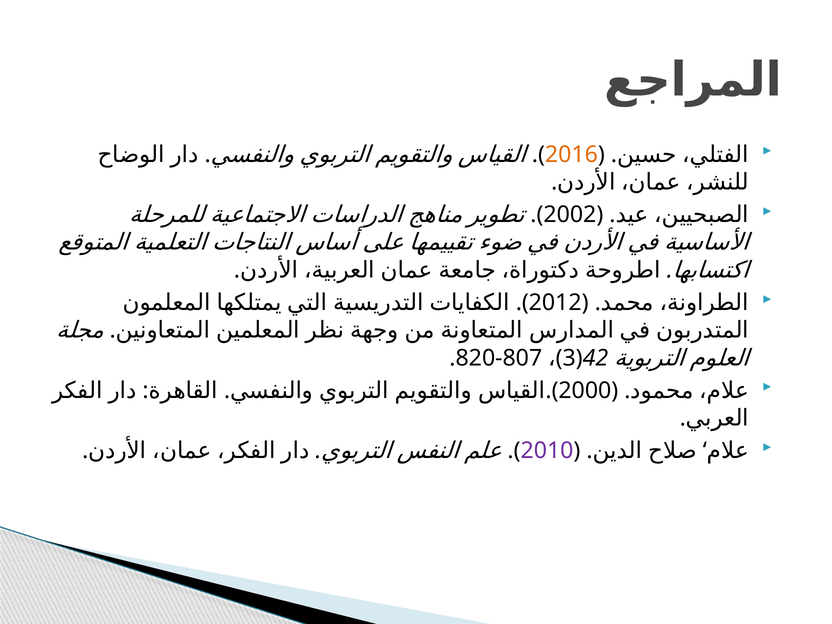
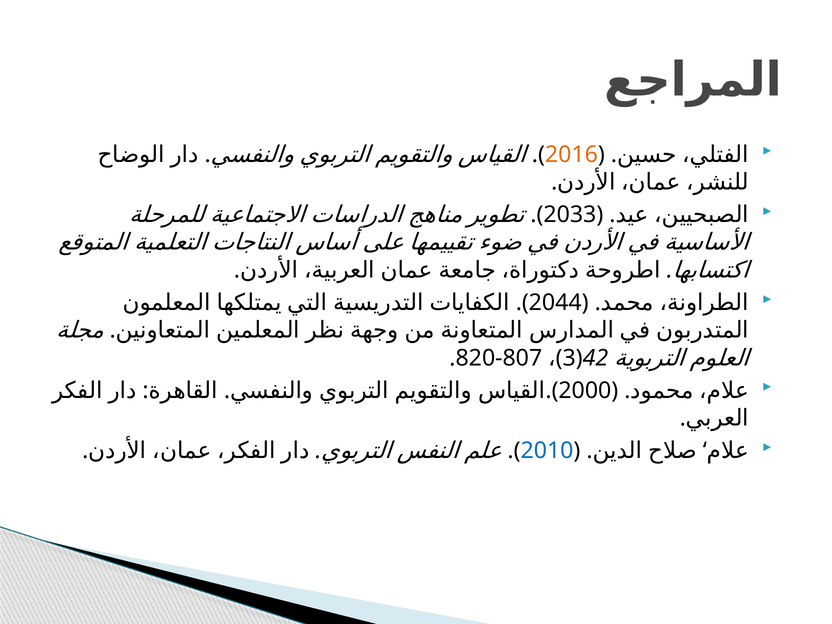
2002: 2002 -> 2033
2012: 2012 -> 2044
2010 colour: purple -> blue
